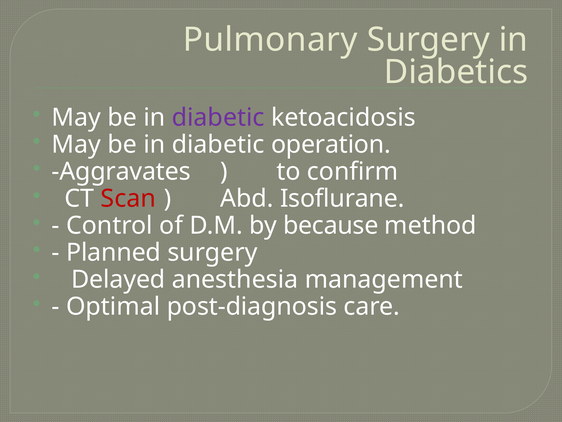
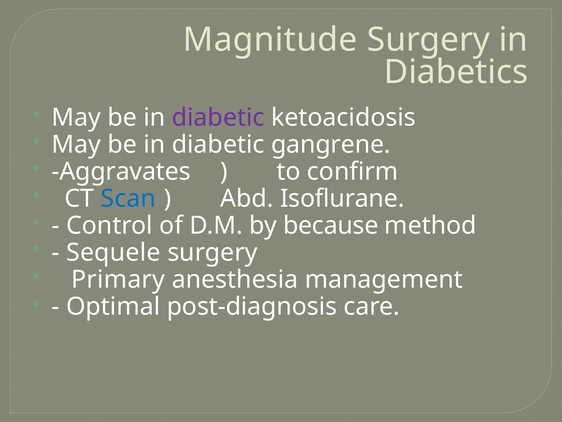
Pulmonary: Pulmonary -> Magnitude
operation: operation -> gangrene
Scan colour: red -> blue
Planned: Planned -> Sequele
Delayed: Delayed -> Primary
